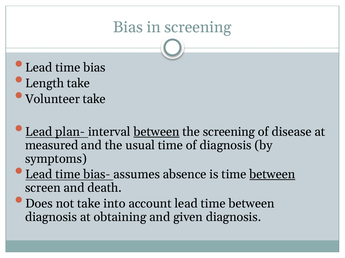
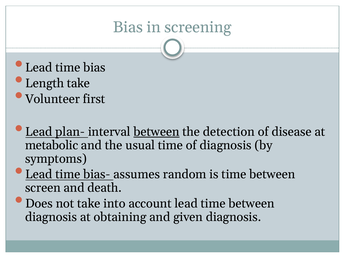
Volunteer take: take -> first
the screening: screening -> detection
measured: measured -> metabolic
absence: absence -> random
between at (272, 175) underline: present -> none
